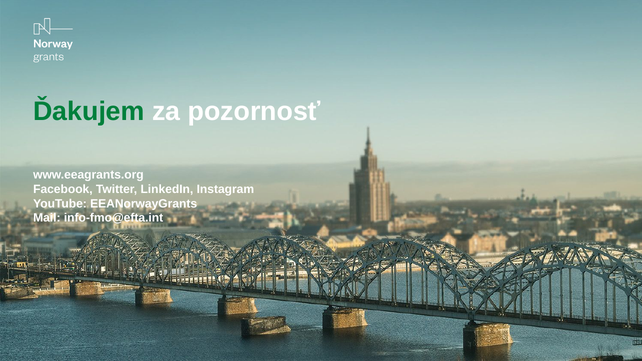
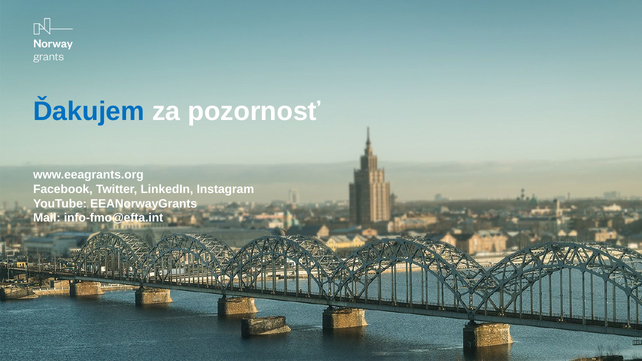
Ďakujem colour: green -> blue
